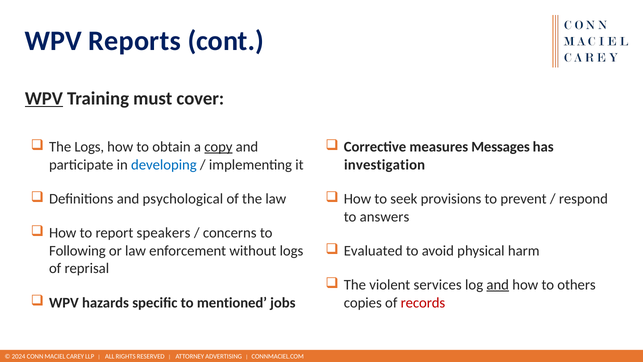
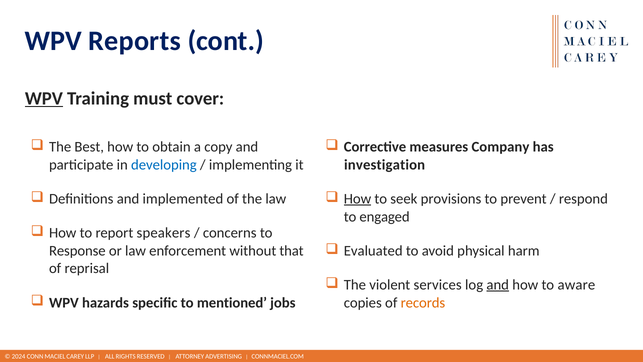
The Logs: Logs -> Best
copy underline: present -> none
Messages: Messages -> Company
psychological: psychological -> implemented
How at (358, 199) underline: none -> present
answers: answers -> engaged
Following: Following -> Response
without logs: logs -> that
others: others -> aware
records colour: red -> orange
